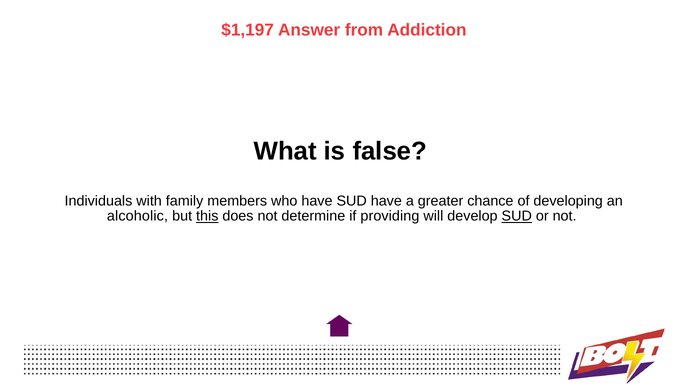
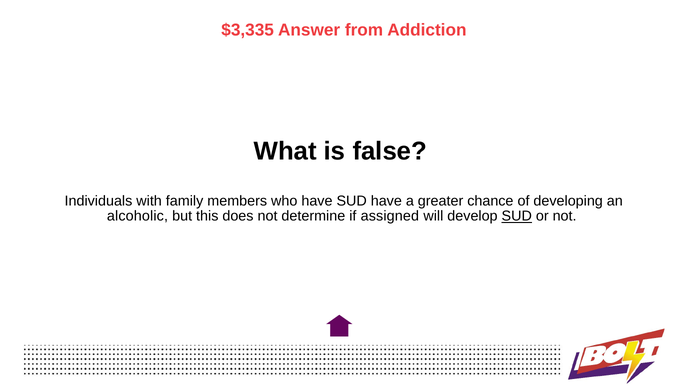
$1,197: $1,197 -> $3,335
this underline: present -> none
providing: providing -> assigned
